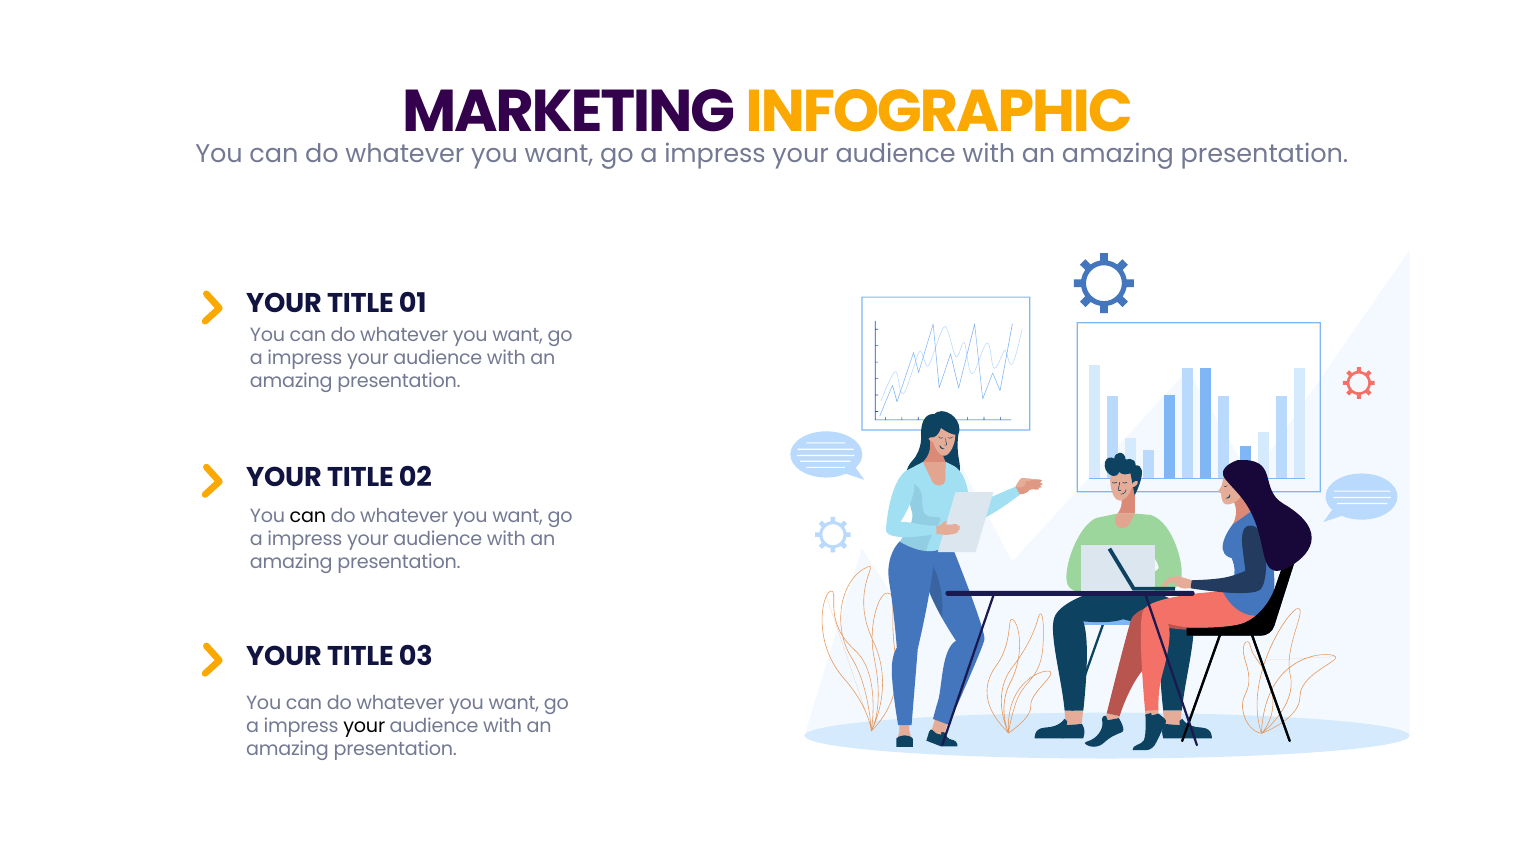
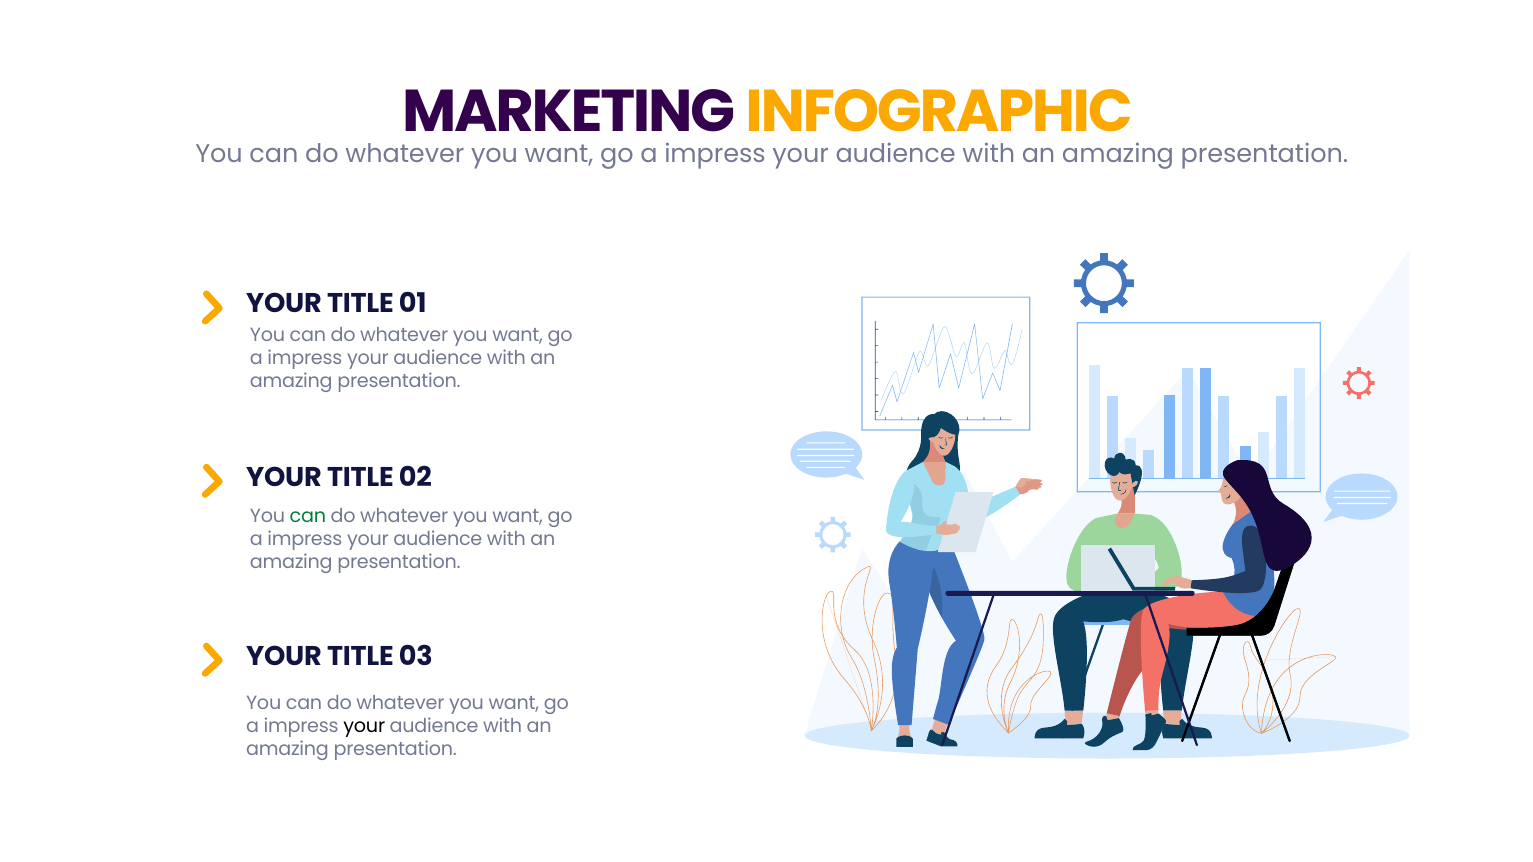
can at (308, 516) colour: black -> green
